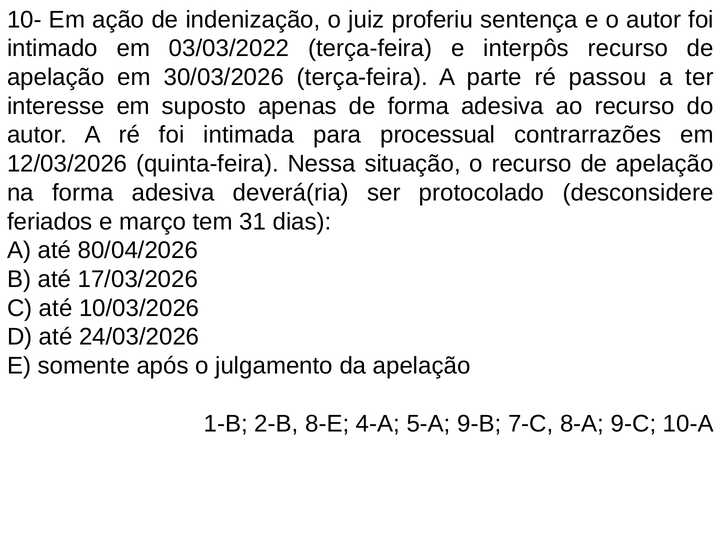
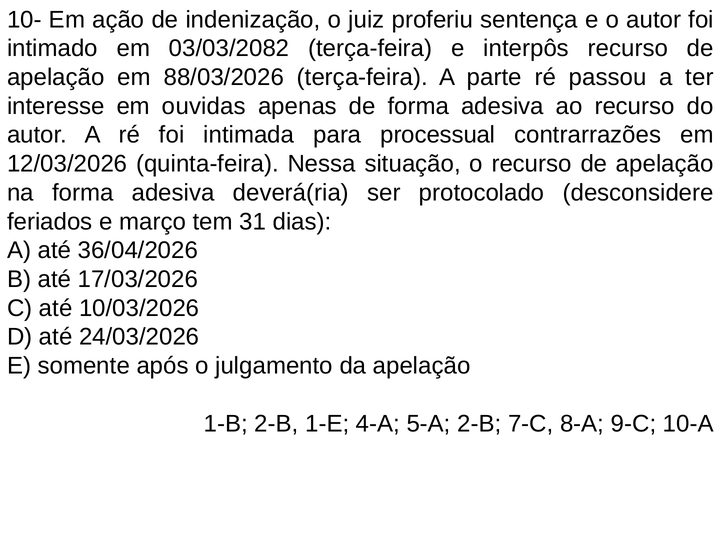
03/03/2022: 03/03/2022 -> 03/03/2082
30/03/2026: 30/03/2026 -> 88/03/2026
suposto: suposto -> ouvidas
80/04/2026: 80/04/2026 -> 36/04/2026
8-E: 8-E -> 1-E
5-A 9-B: 9-B -> 2-B
